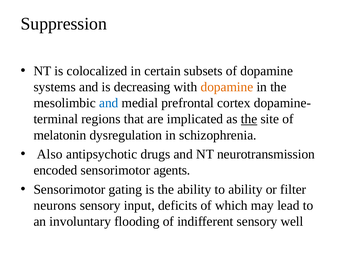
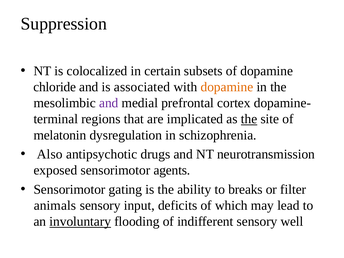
systems: systems -> chloride
decreasing: decreasing -> associated
and at (109, 103) colour: blue -> purple
encoded: encoded -> exposed
to ability: ability -> breaks
neurons: neurons -> animals
involuntary underline: none -> present
